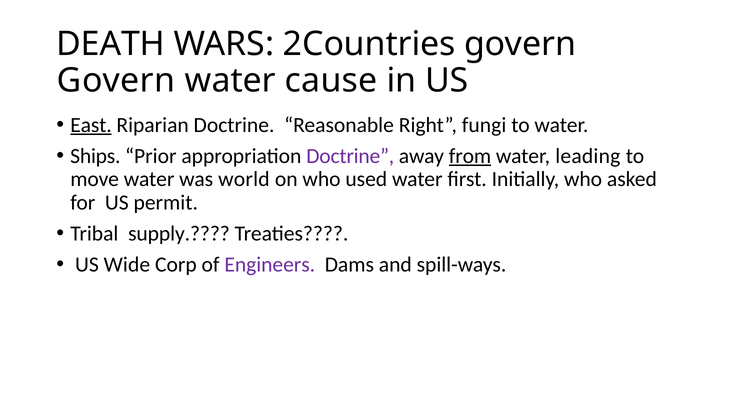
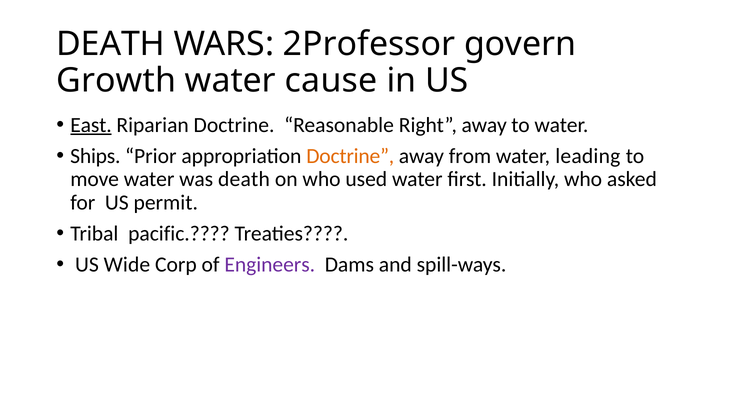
2Countries: 2Countries -> 2Professor
Govern at (116, 80): Govern -> Growth
Right fungi: fungi -> away
Doctrine at (350, 156) colour: purple -> orange
from underline: present -> none
was world: world -> death
supply: supply -> pacific
